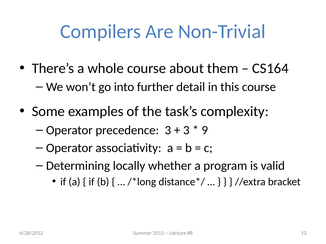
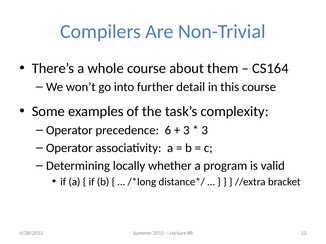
precedence 3: 3 -> 6
9 at (205, 130): 9 -> 3
